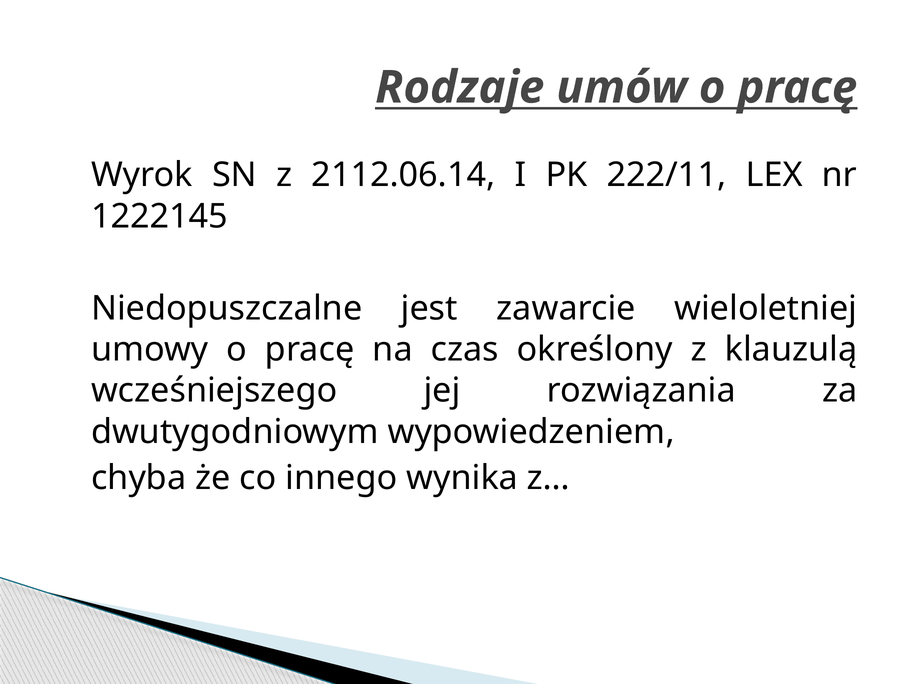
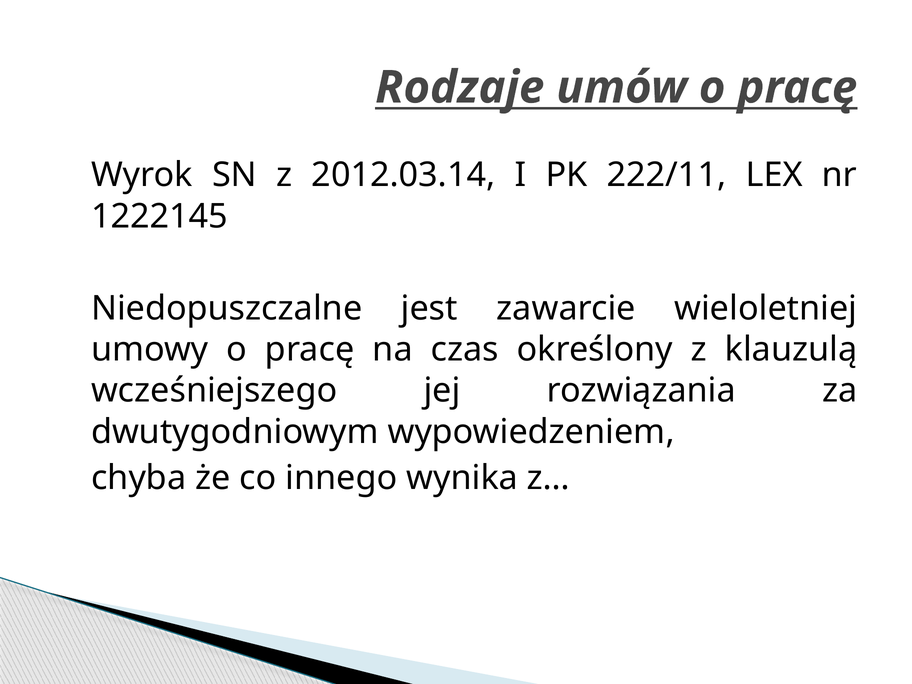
2112.06.14: 2112.06.14 -> 2012.03.14
